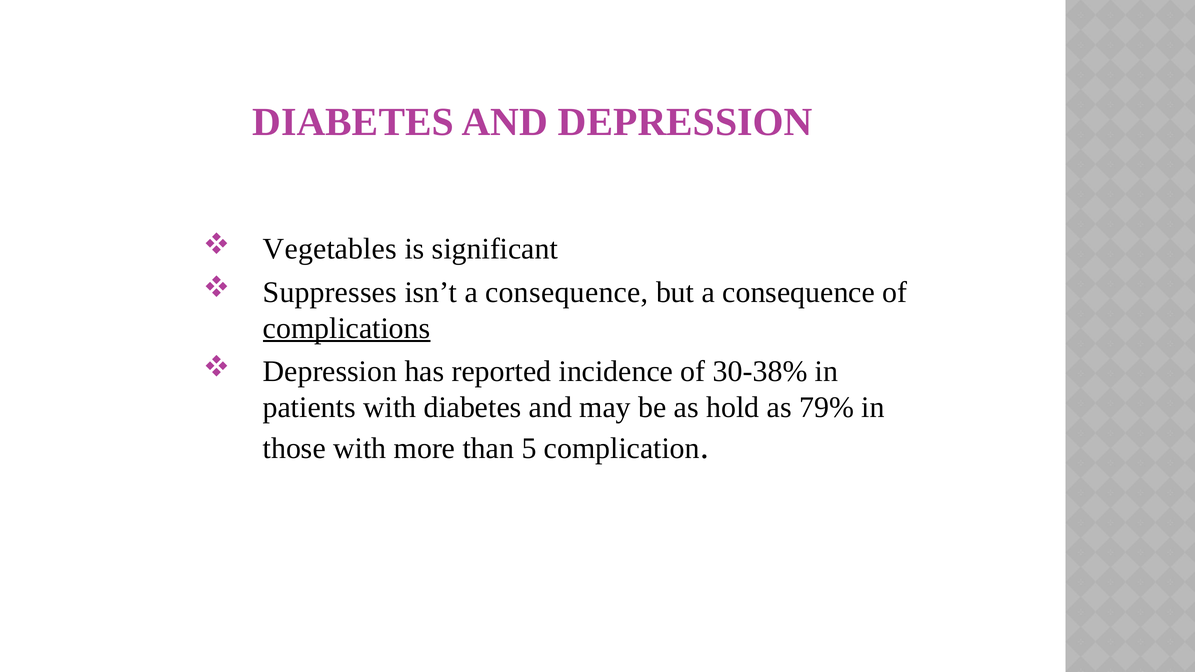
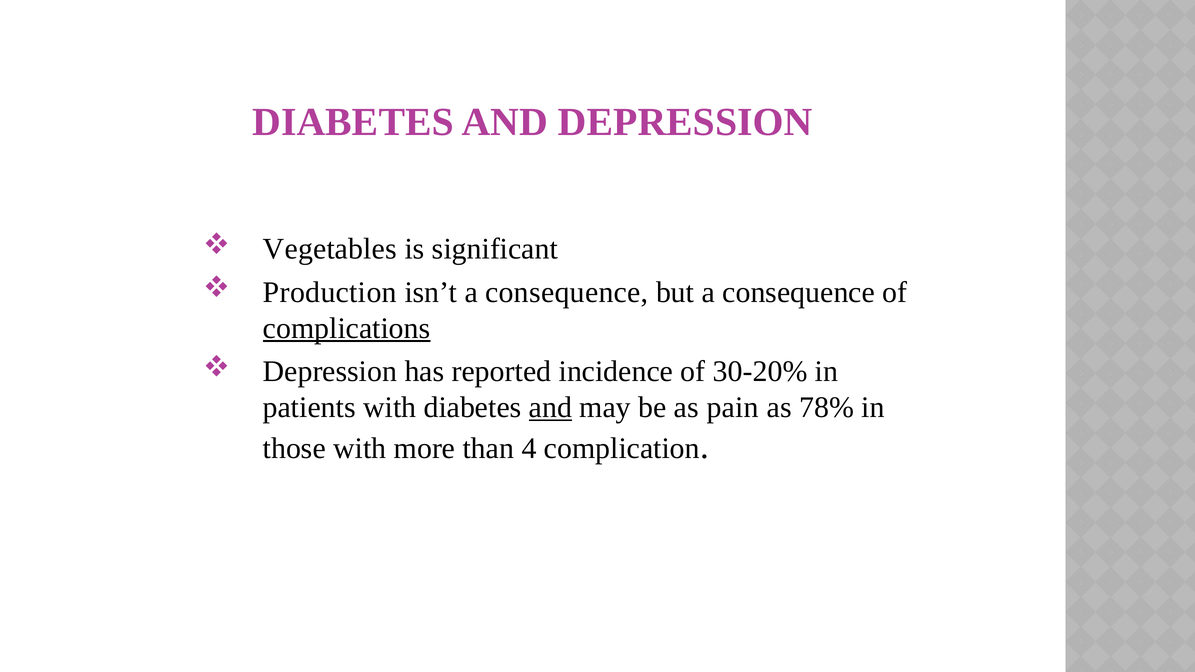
Suppresses: Suppresses -> Production
30-38%: 30-38% -> 30-20%
and at (550, 408) underline: none -> present
hold: hold -> pain
79%: 79% -> 78%
5: 5 -> 4
